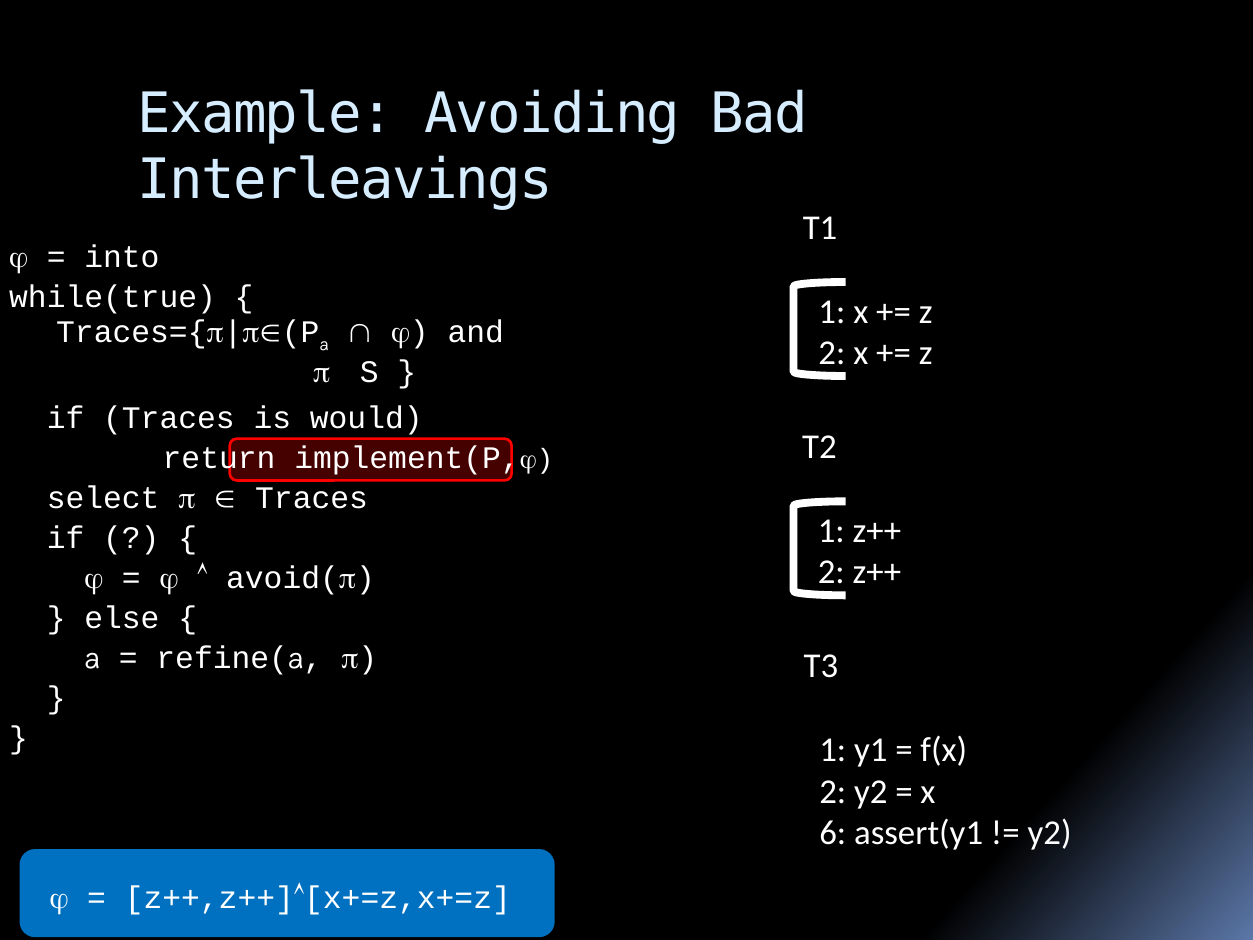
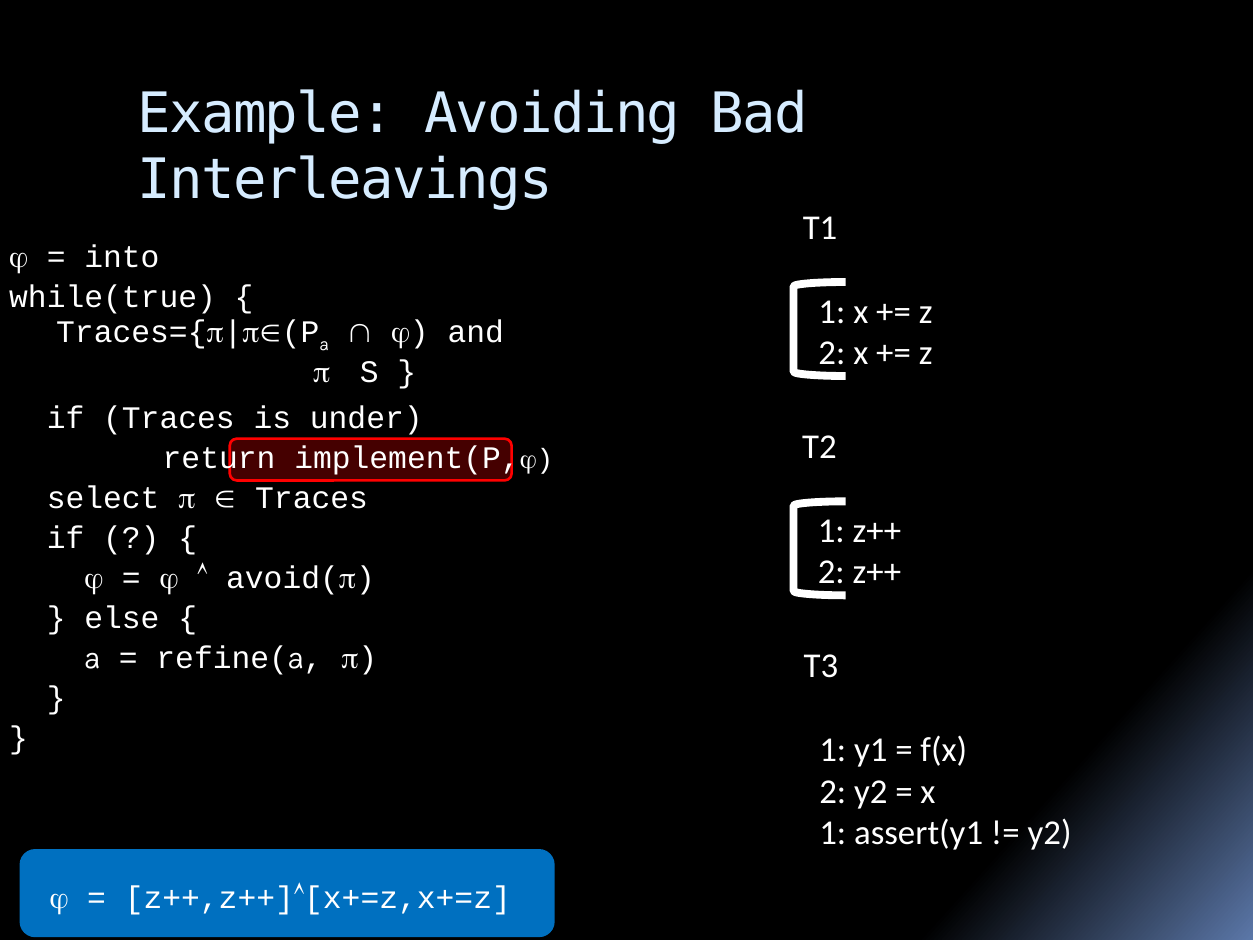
would: would -> under
6 at (833, 833): 6 -> 1
